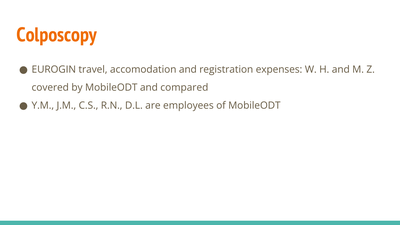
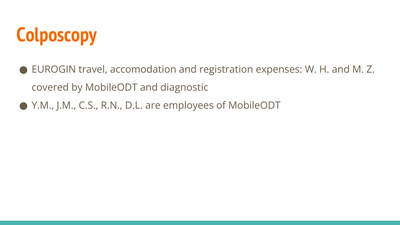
compared: compared -> diagnostic
